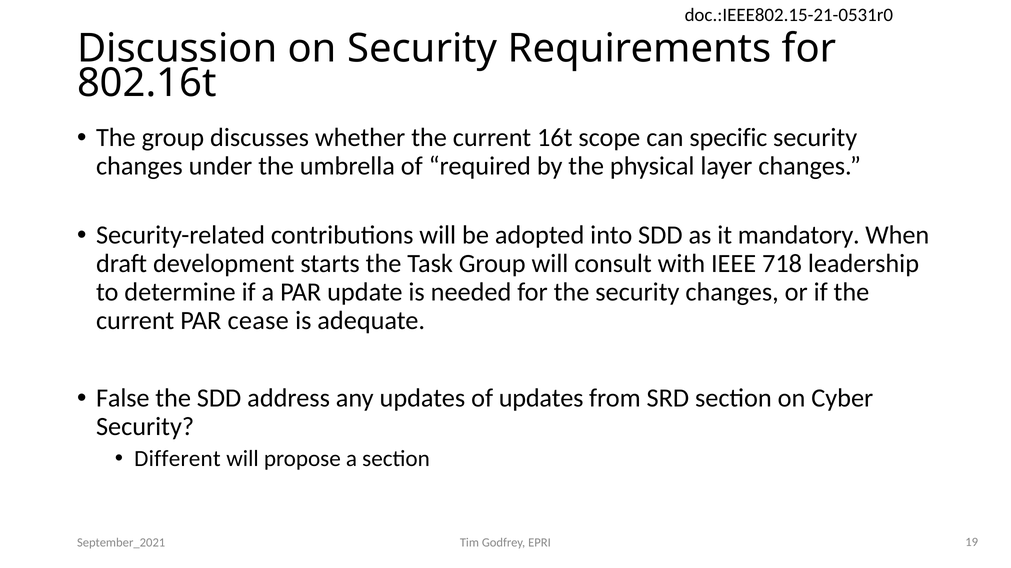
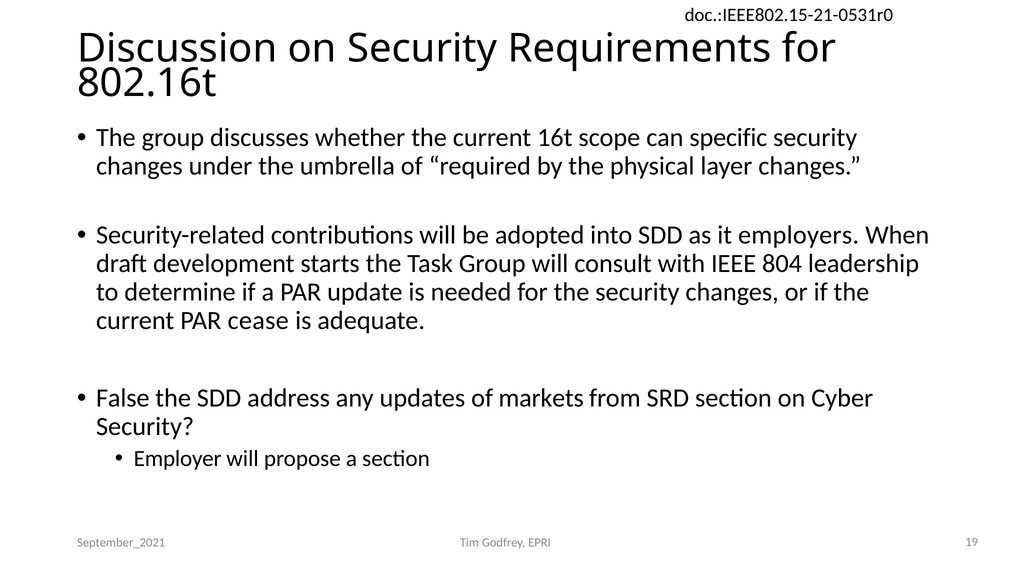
mandatory: mandatory -> employers
718: 718 -> 804
of updates: updates -> markets
Different: Different -> Employer
